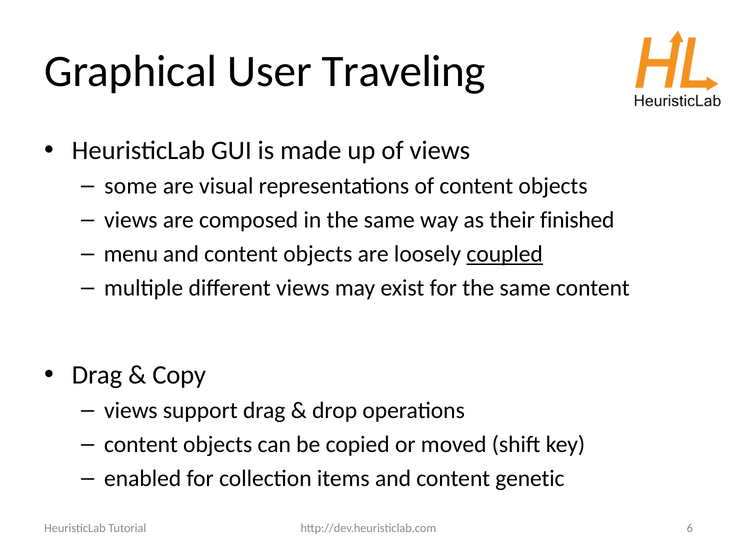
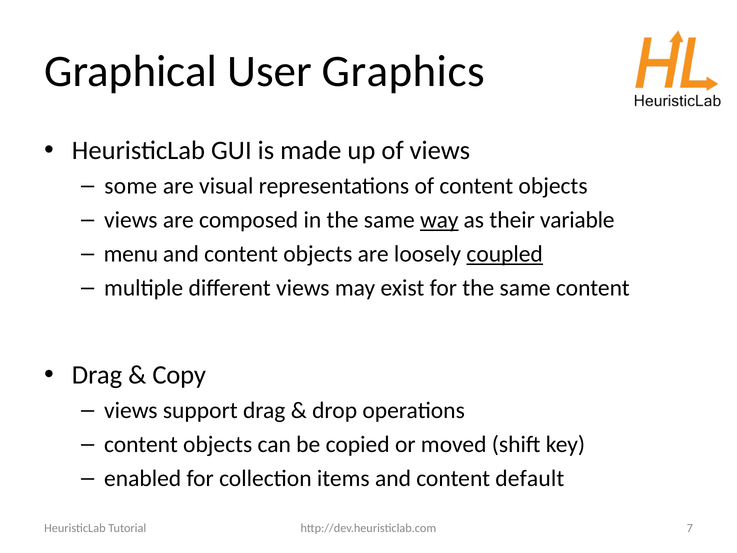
Traveling: Traveling -> Graphics
way underline: none -> present
finished: finished -> variable
genetic: genetic -> default
6: 6 -> 7
